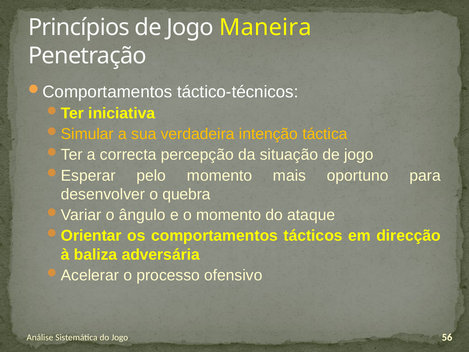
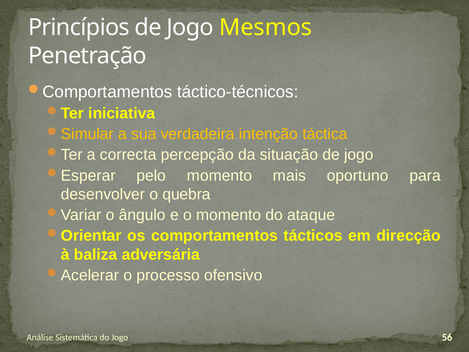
Maneira: Maneira -> Mesmos
